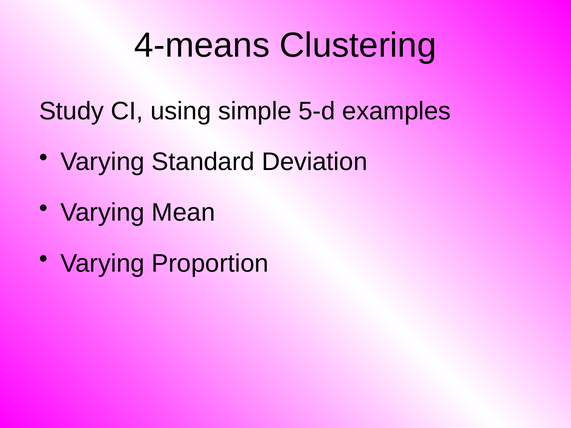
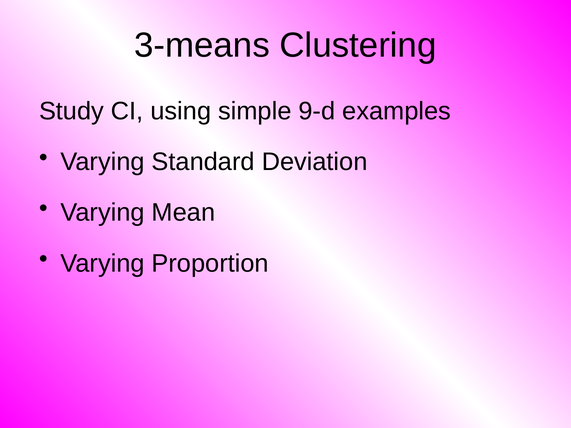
4-means: 4-means -> 3-means
5-d: 5-d -> 9-d
